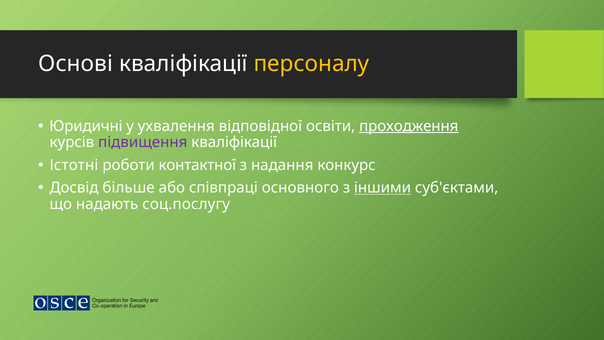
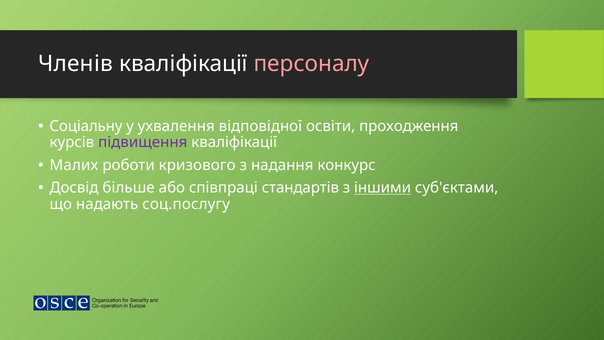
Основі: Основі -> Членів
персоналу colour: yellow -> pink
Юридичні: Юридичні -> Соціальну
проходження underline: present -> none
Істотні: Істотні -> Малих
контактної: контактної -> кризового
основного: основного -> стандартів
